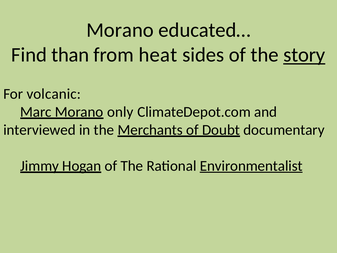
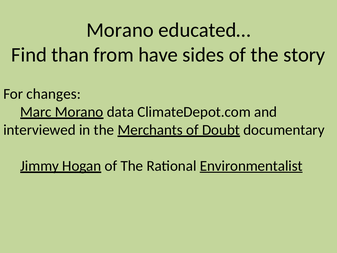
heat: heat -> have
story underline: present -> none
volcanic: volcanic -> changes
only: only -> data
